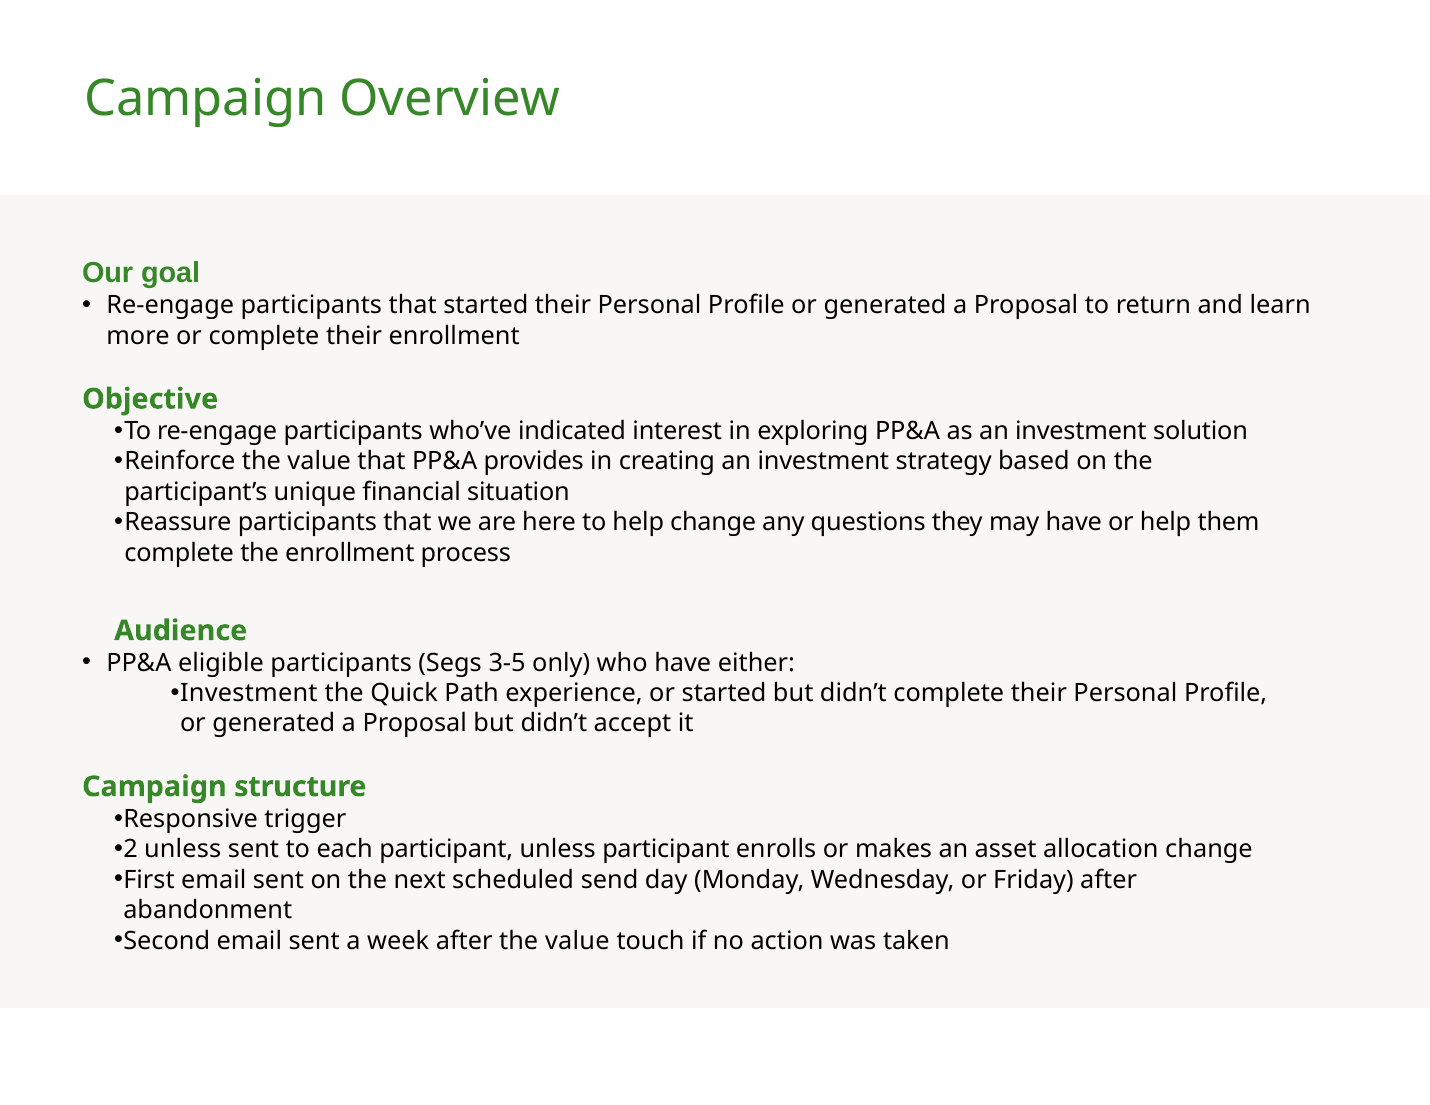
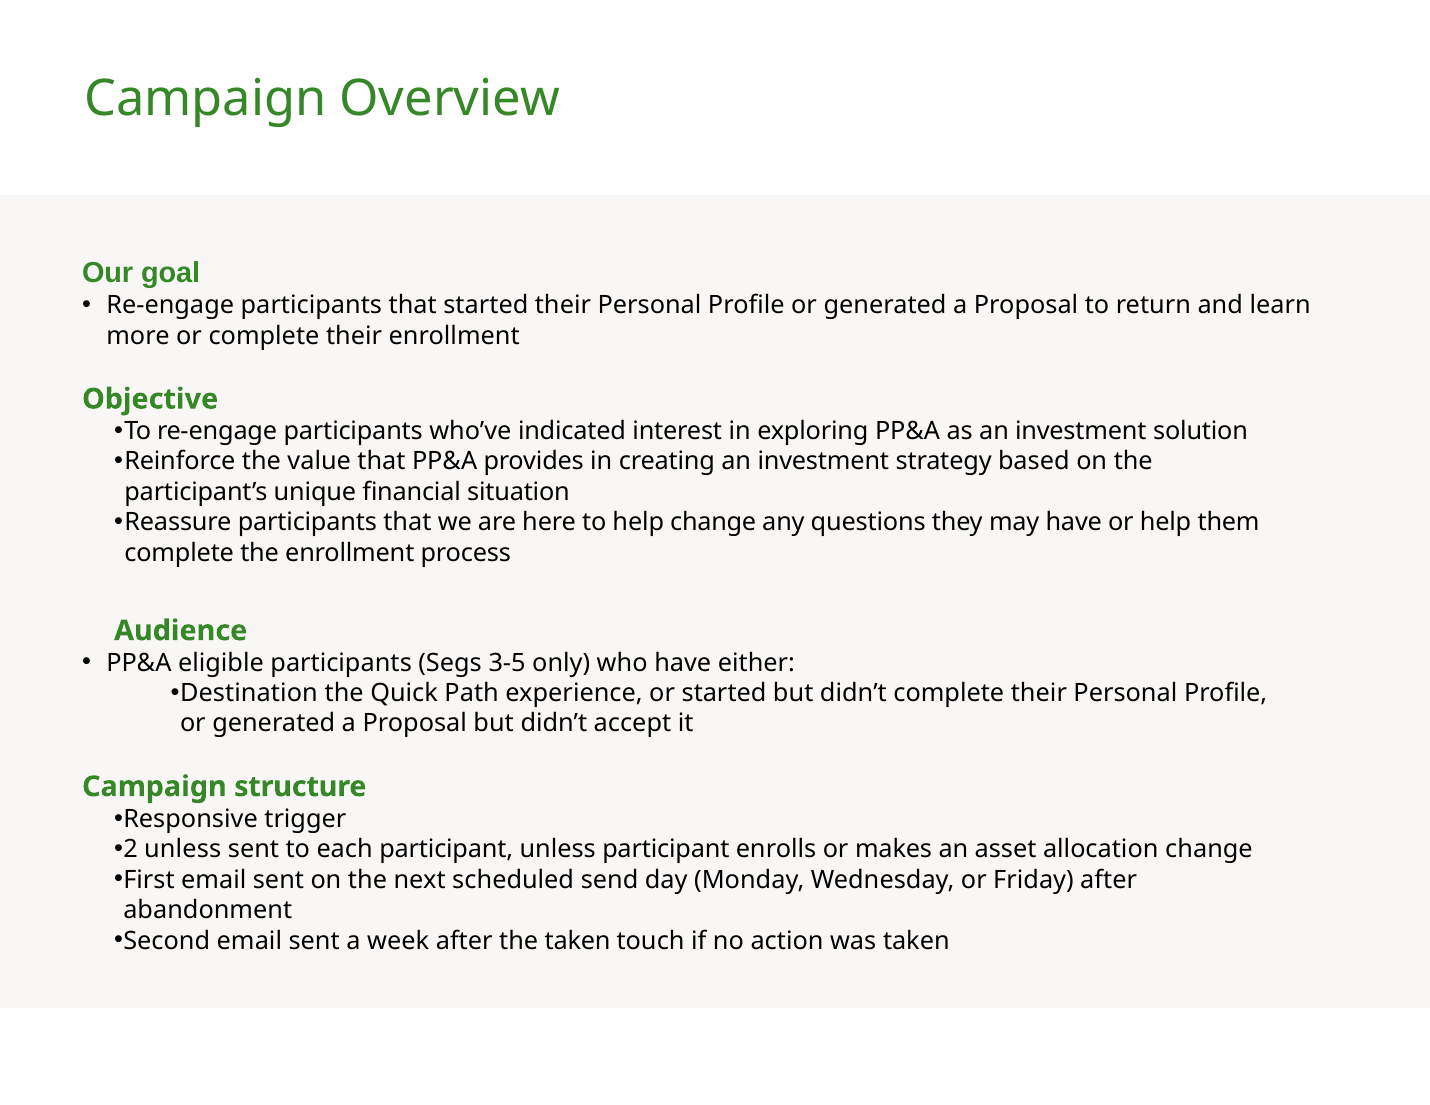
Investment at (249, 693): Investment -> Destination
after the value: value -> taken
